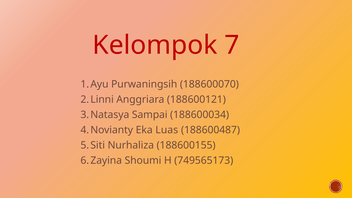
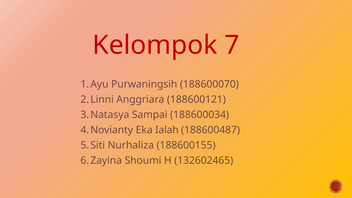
Luas: Luas -> Ialah
749565173: 749565173 -> 132602465
